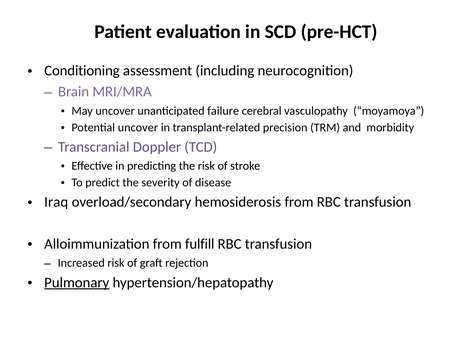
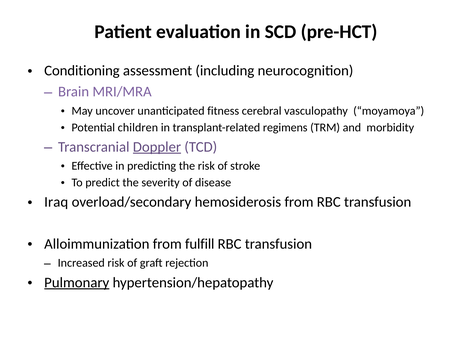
failure: failure -> fitness
Potential uncover: uncover -> children
precision: precision -> regimens
Doppler underline: none -> present
